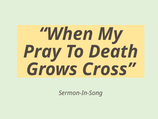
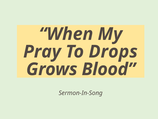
Death: Death -> Drops
Cross: Cross -> Blood
